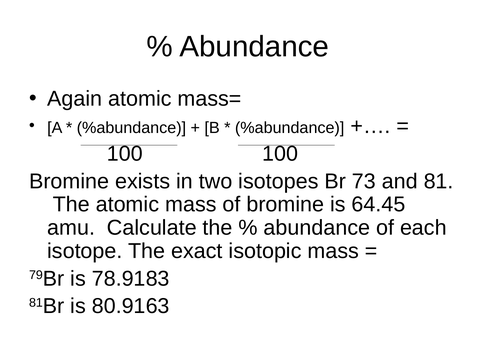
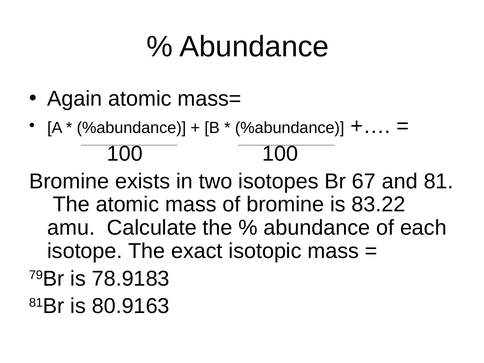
73: 73 -> 67
64.45: 64.45 -> 83.22
